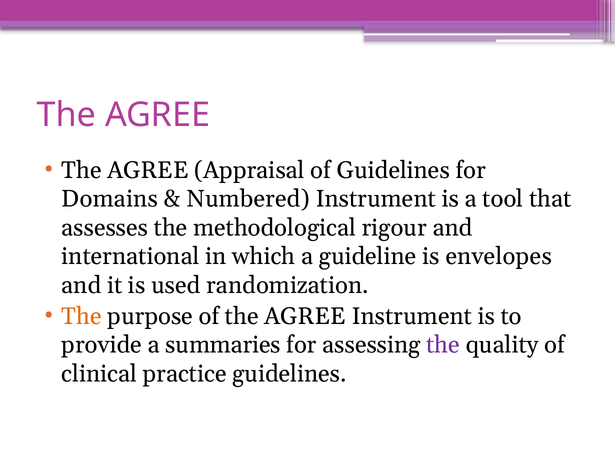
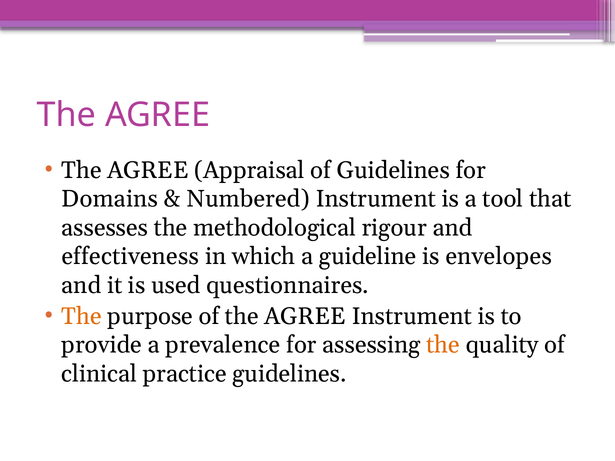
international: international -> effectiveness
randomization: randomization -> questionnaires
summaries: summaries -> prevalence
the at (443, 345) colour: purple -> orange
